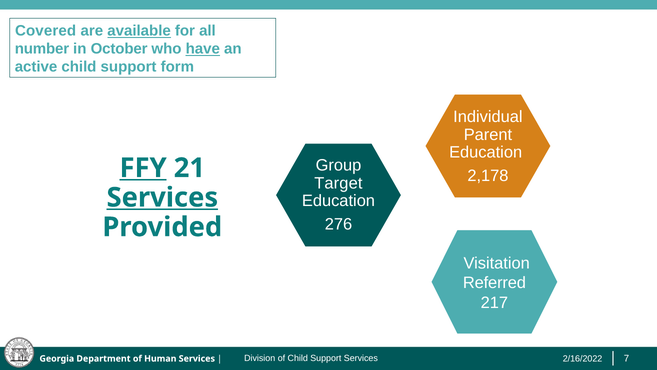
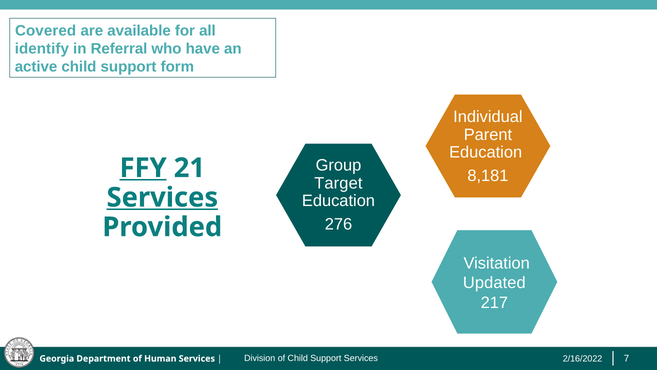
available underline: present -> none
number: number -> identify
October: October -> Referral
have underline: present -> none
2,178: 2,178 -> 8,181
Referred: Referred -> Updated
